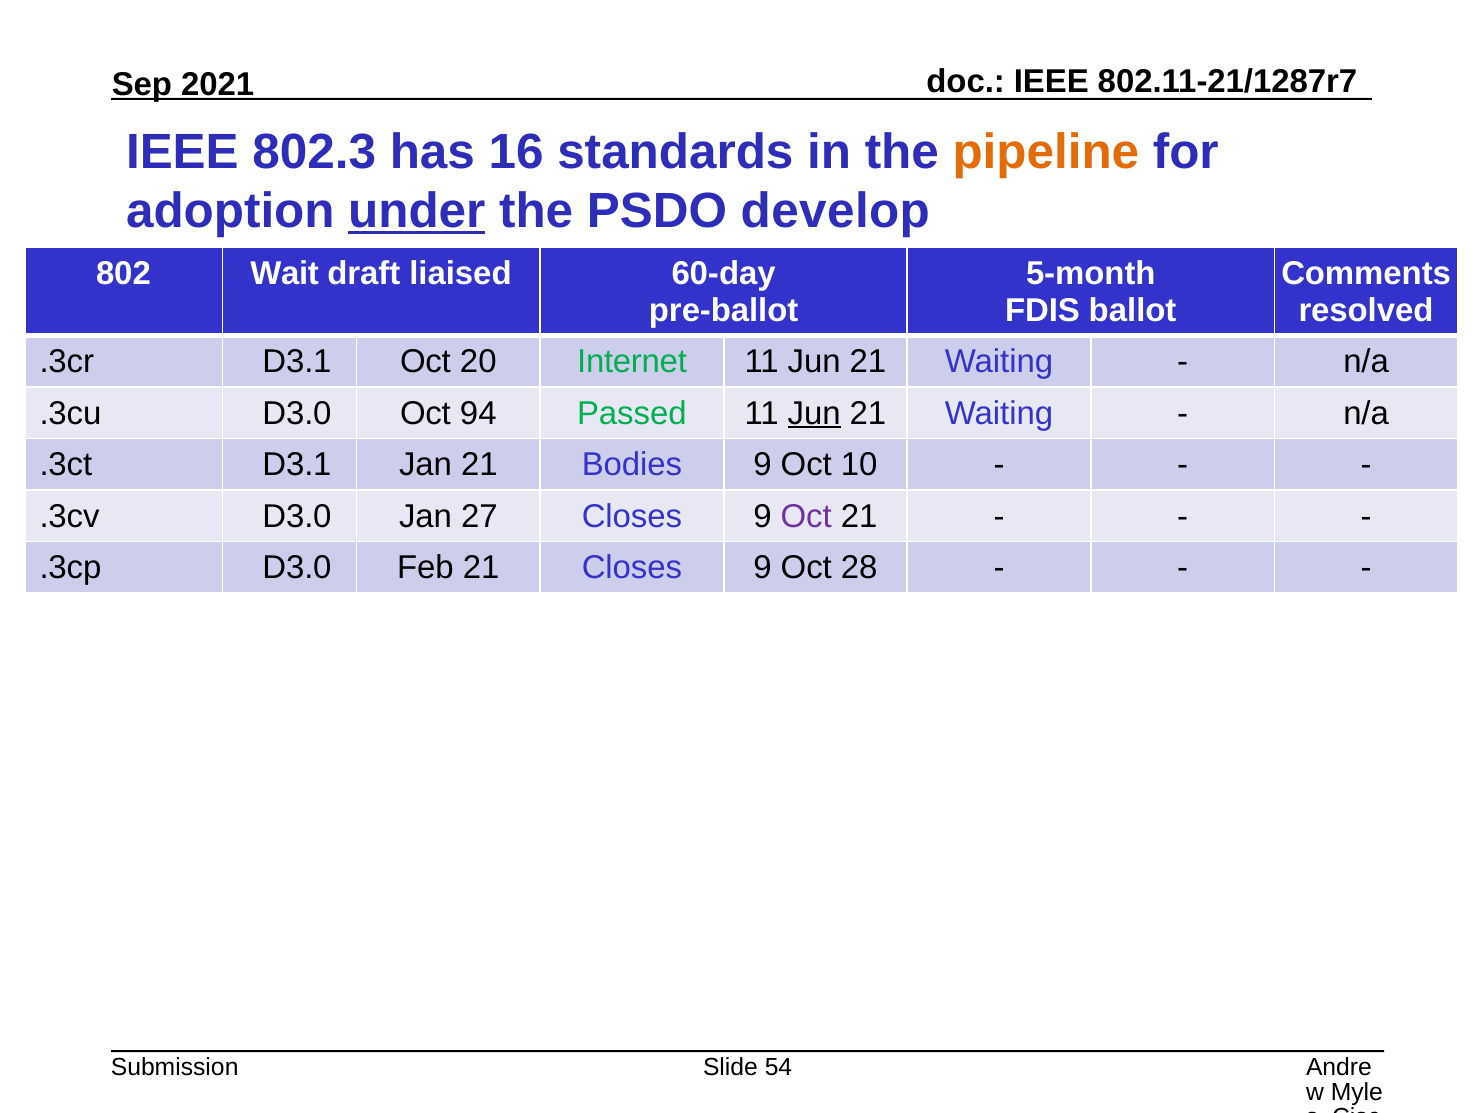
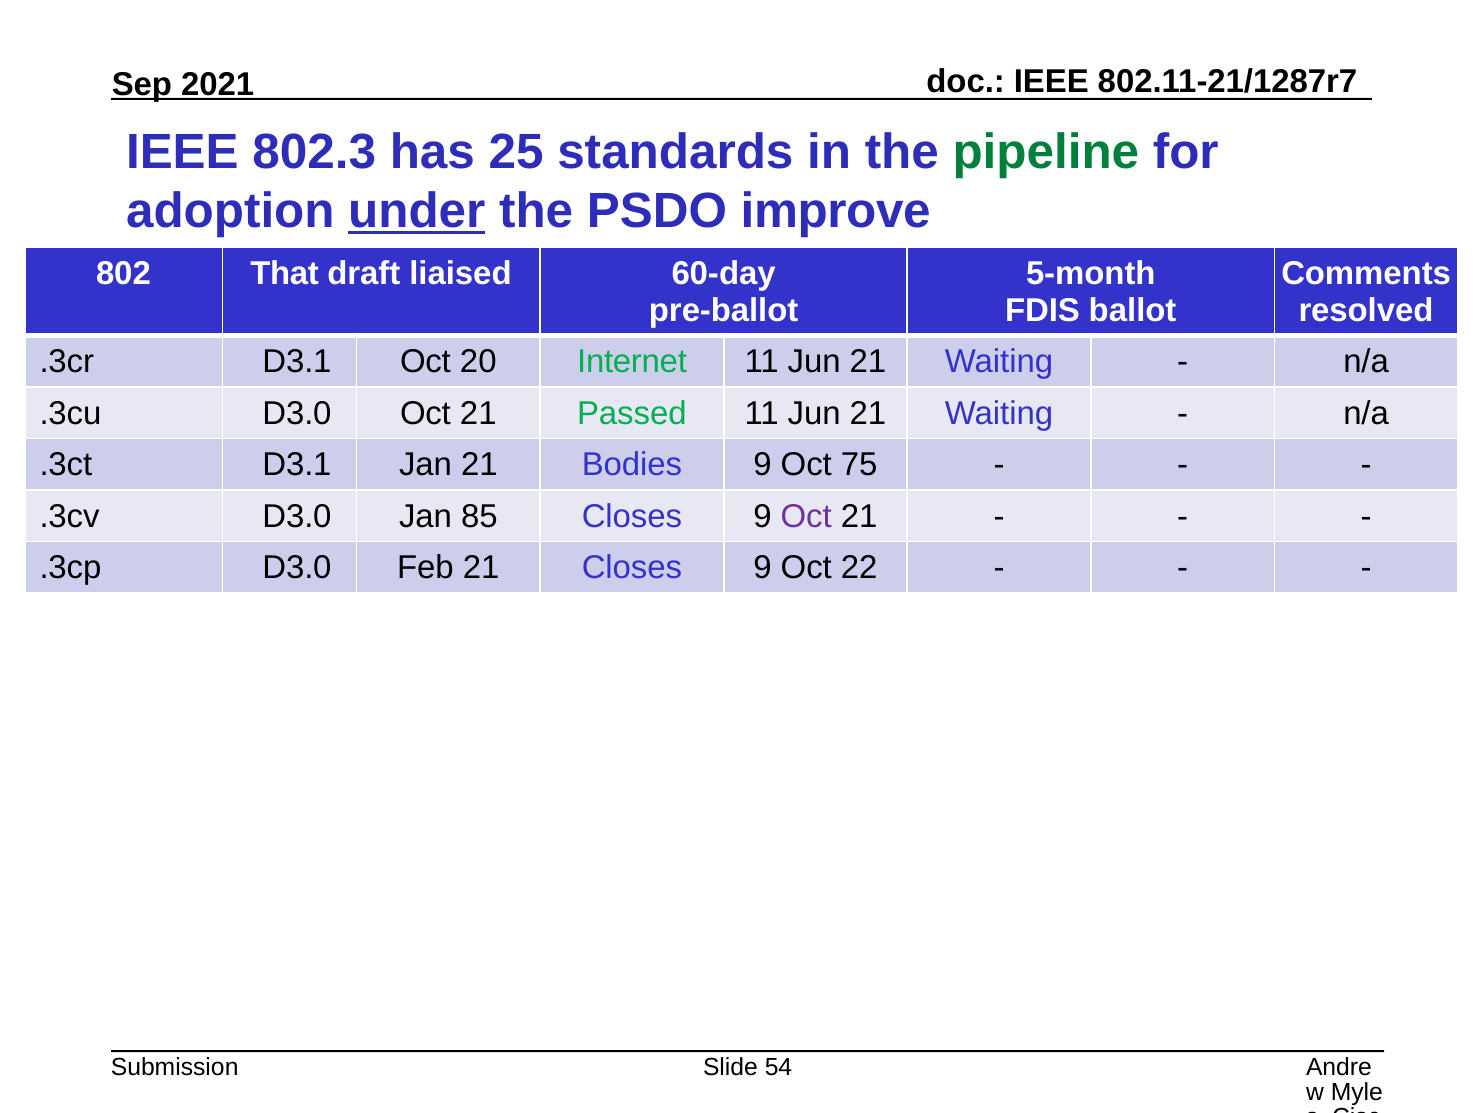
16: 16 -> 25
pipeline colour: orange -> green
develop: develop -> improve
Wait: Wait -> That
D3.0 Oct 94: 94 -> 21
Jun at (814, 413) underline: present -> none
10: 10 -> 75
27: 27 -> 85
28: 28 -> 22
